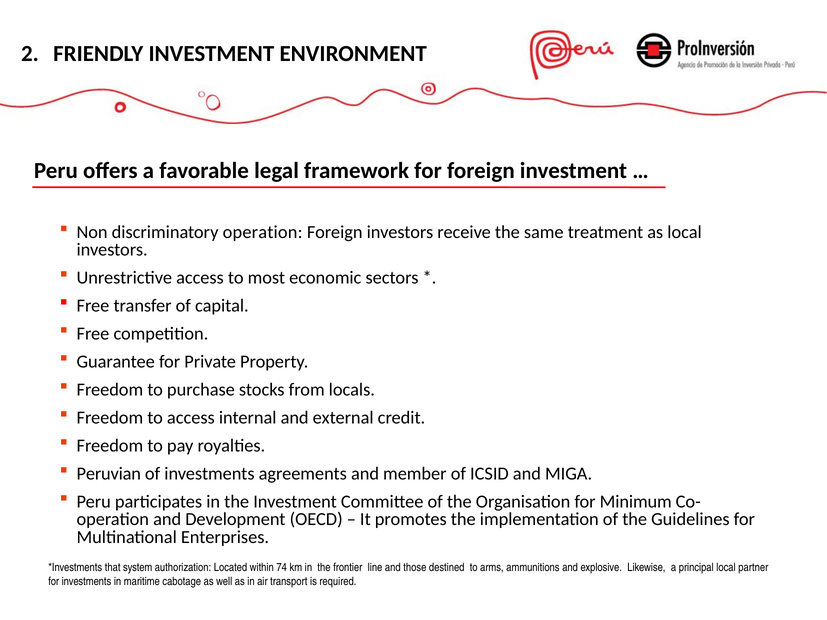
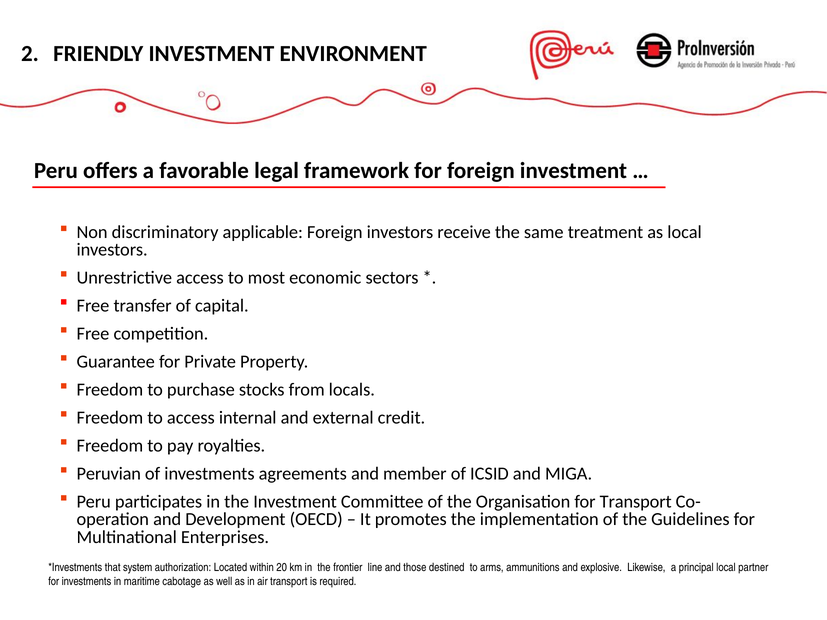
discriminatory operation: operation -> applicable
for Minimum: Minimum -> Transport
74: 74 -> 20
